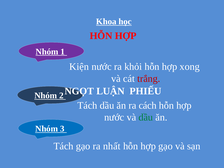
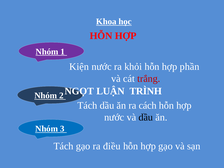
xong: xong -> phần
PHIẾU: PHIẾU -> TRÌNH
dầu at (146, 117) colour: green -> black
nhất: nhất -> điều
